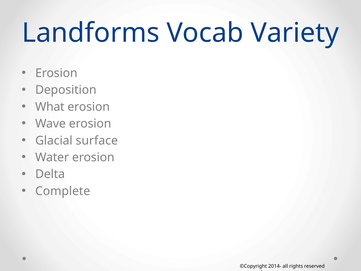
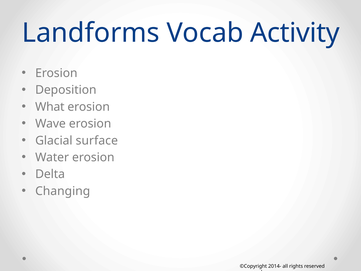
Variety: Variety -> Activity
Complete: Complete -> Changing
